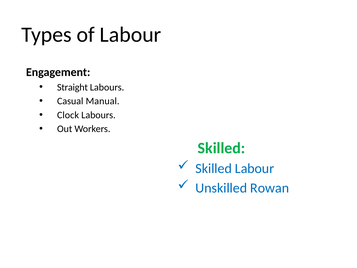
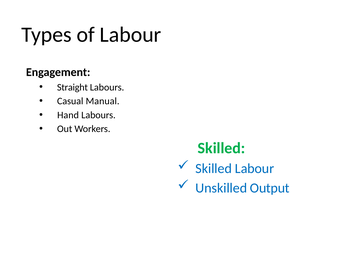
Clock: Clock -> Hand
Rowan: Rowan -> Output
